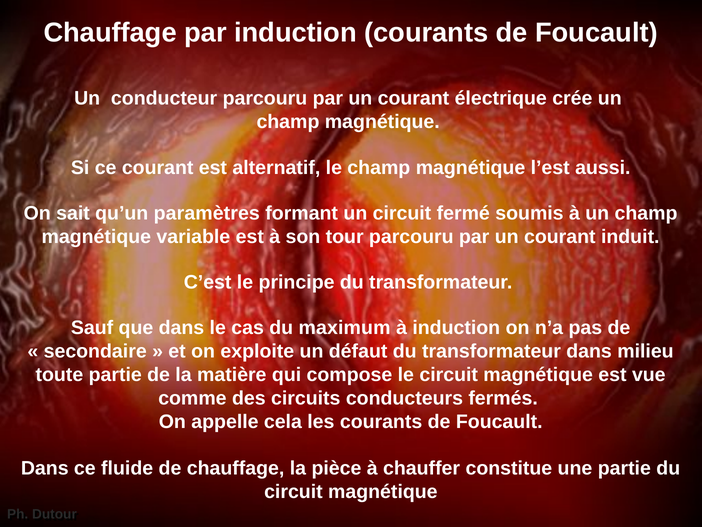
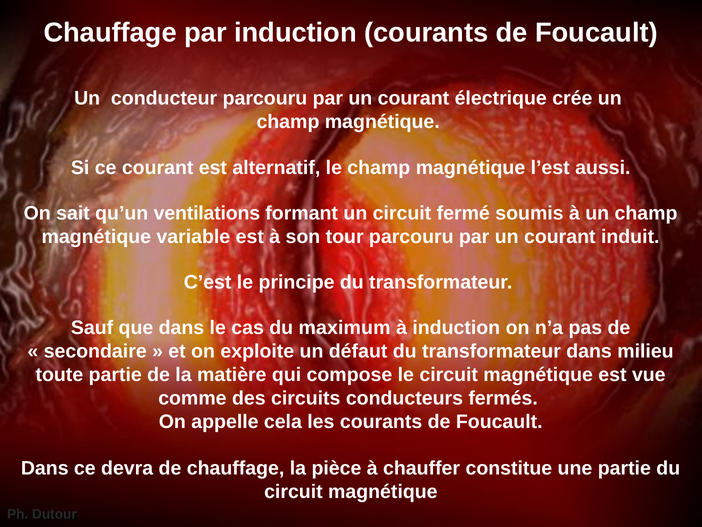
paramètres: paramètres -> ventilations
fluide: fluide -> devra
